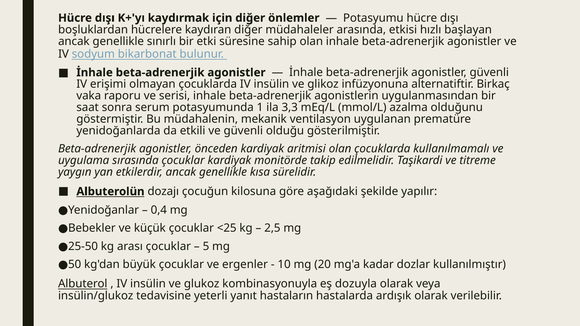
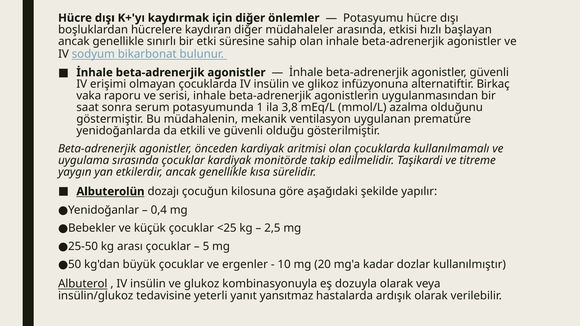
3,3: 3,3 -> 3,8
hastaların: hastaların -> yansıtmaz
